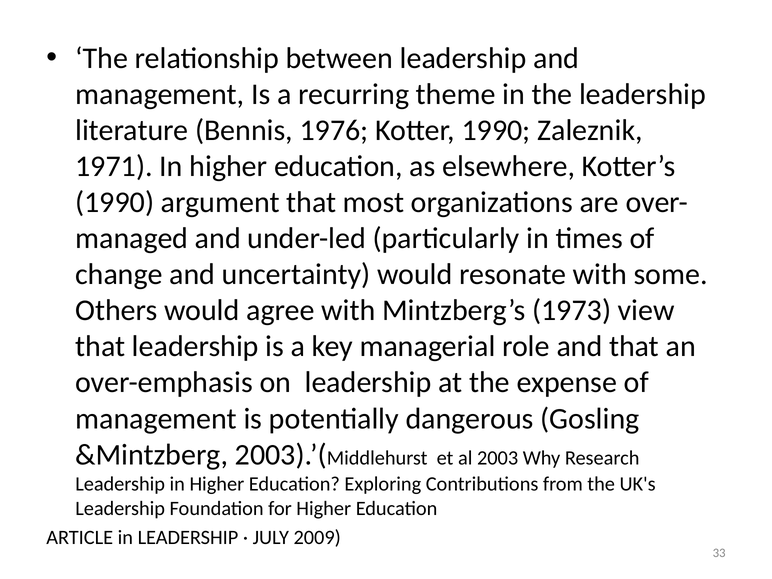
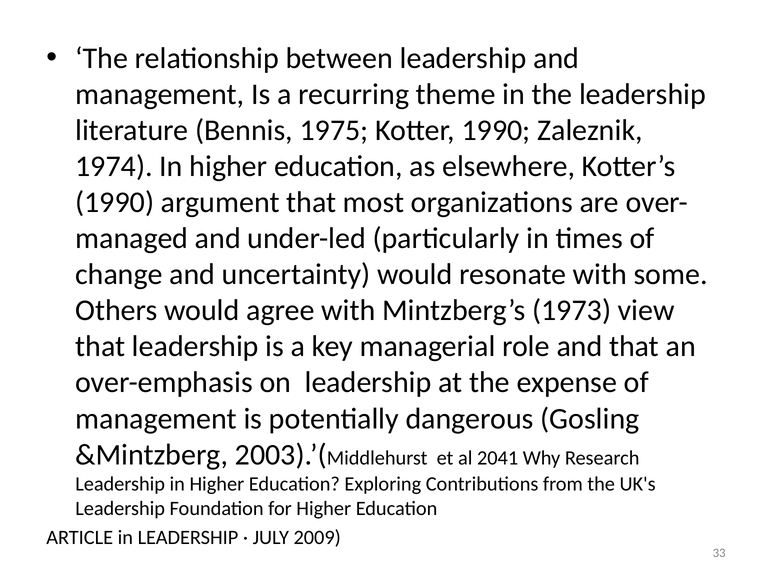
1976: 1976 -> 1975
1971: 1971 -> 1974
2003: 2003 -> 2041
